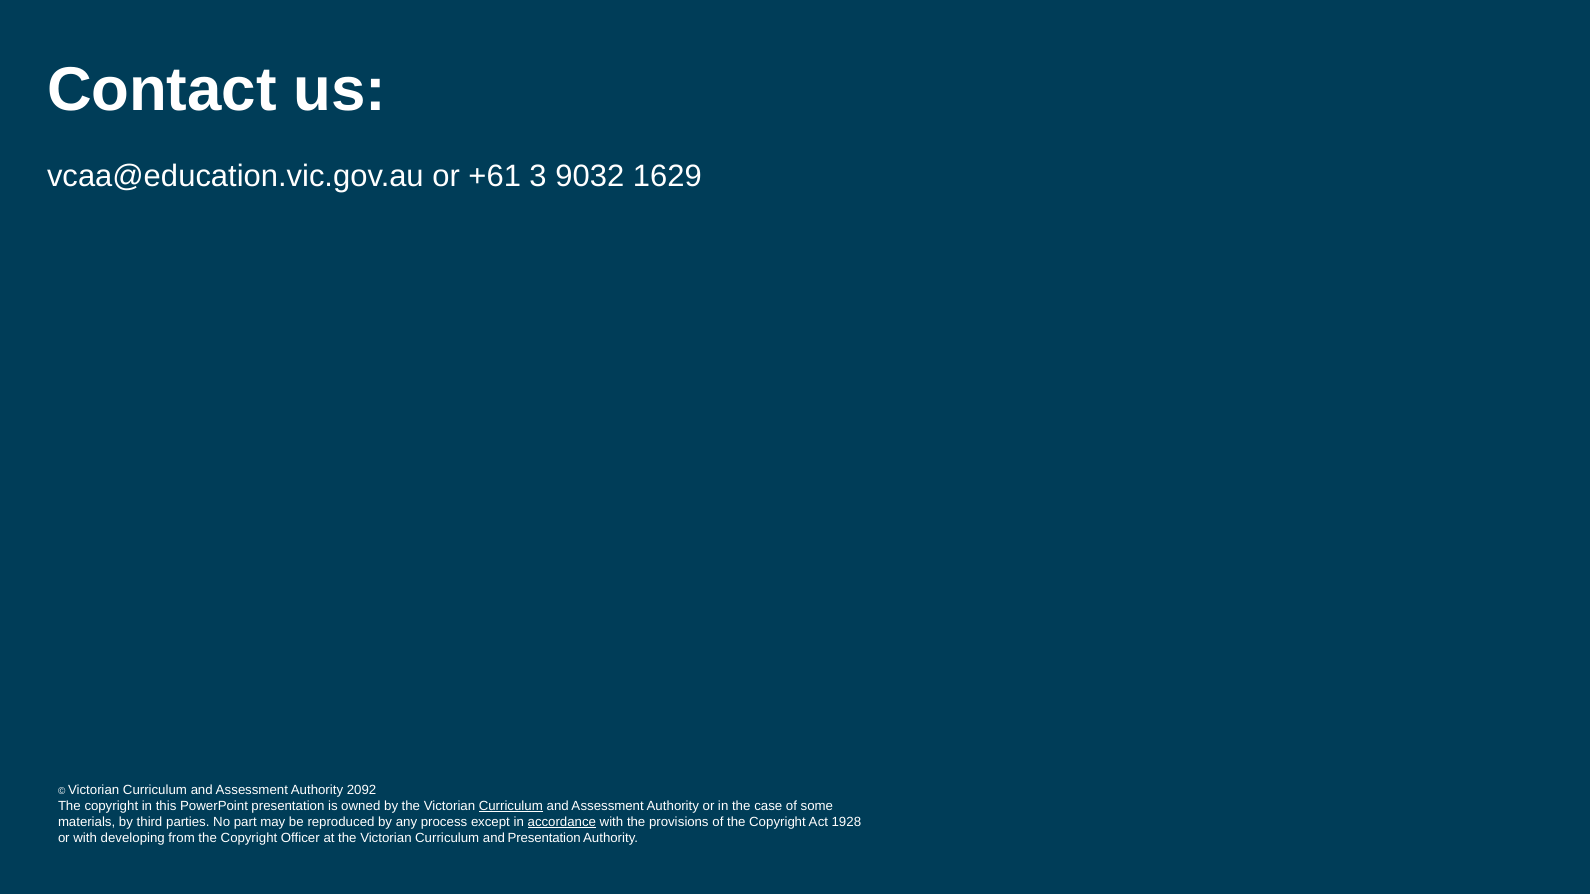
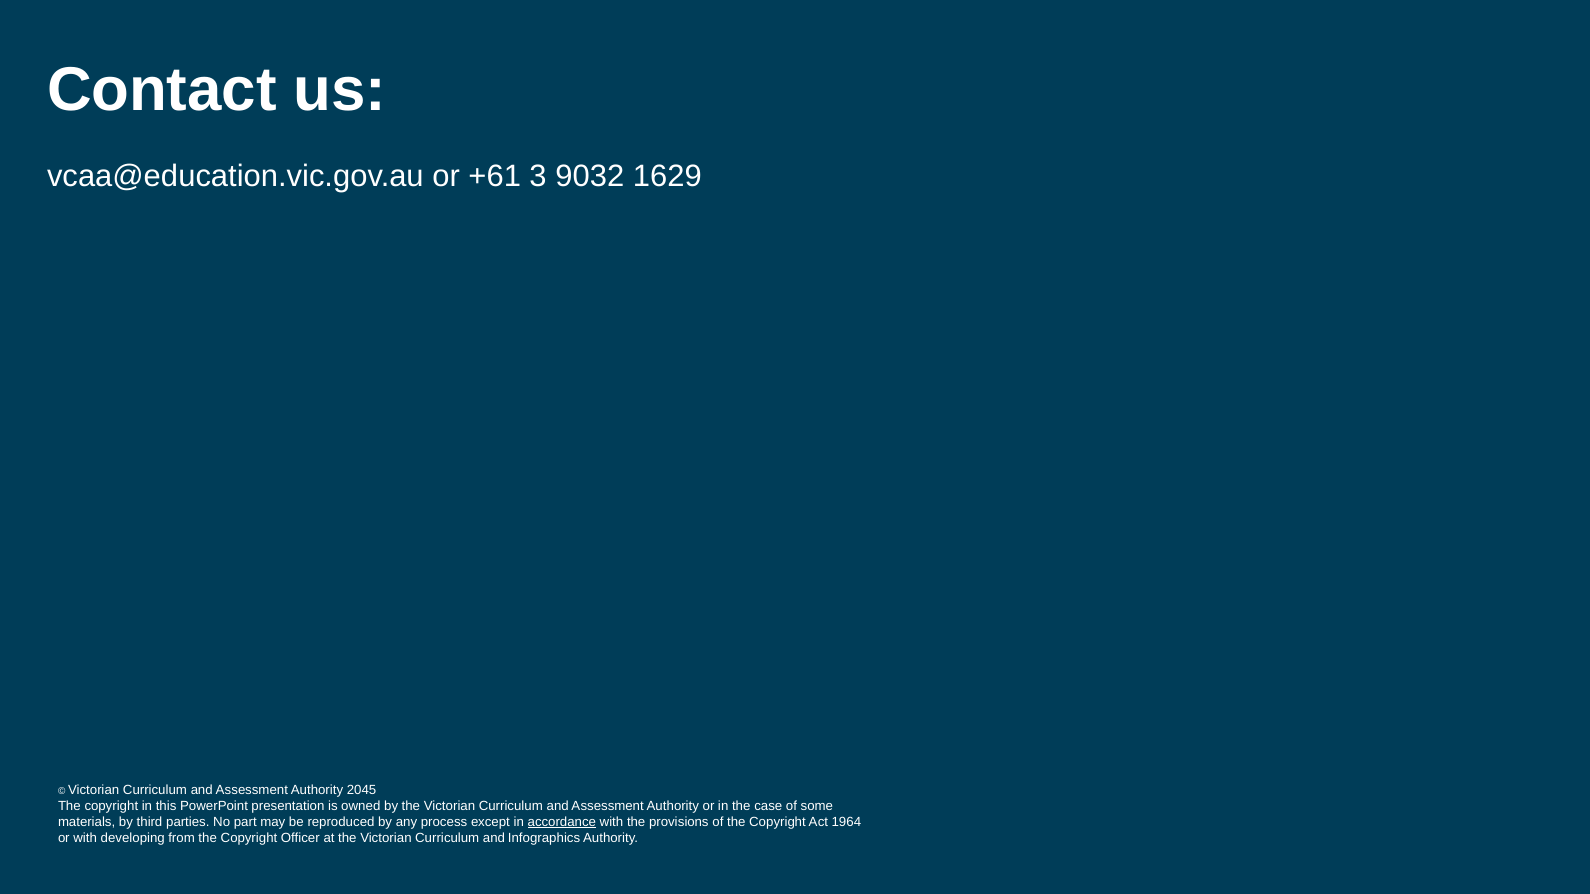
2092: 2092 -> 2045
Curriculum at (511, 806) underline: present -> none
1928: 1928 -> 1964
and Presentation: Presentation -> Infographics
